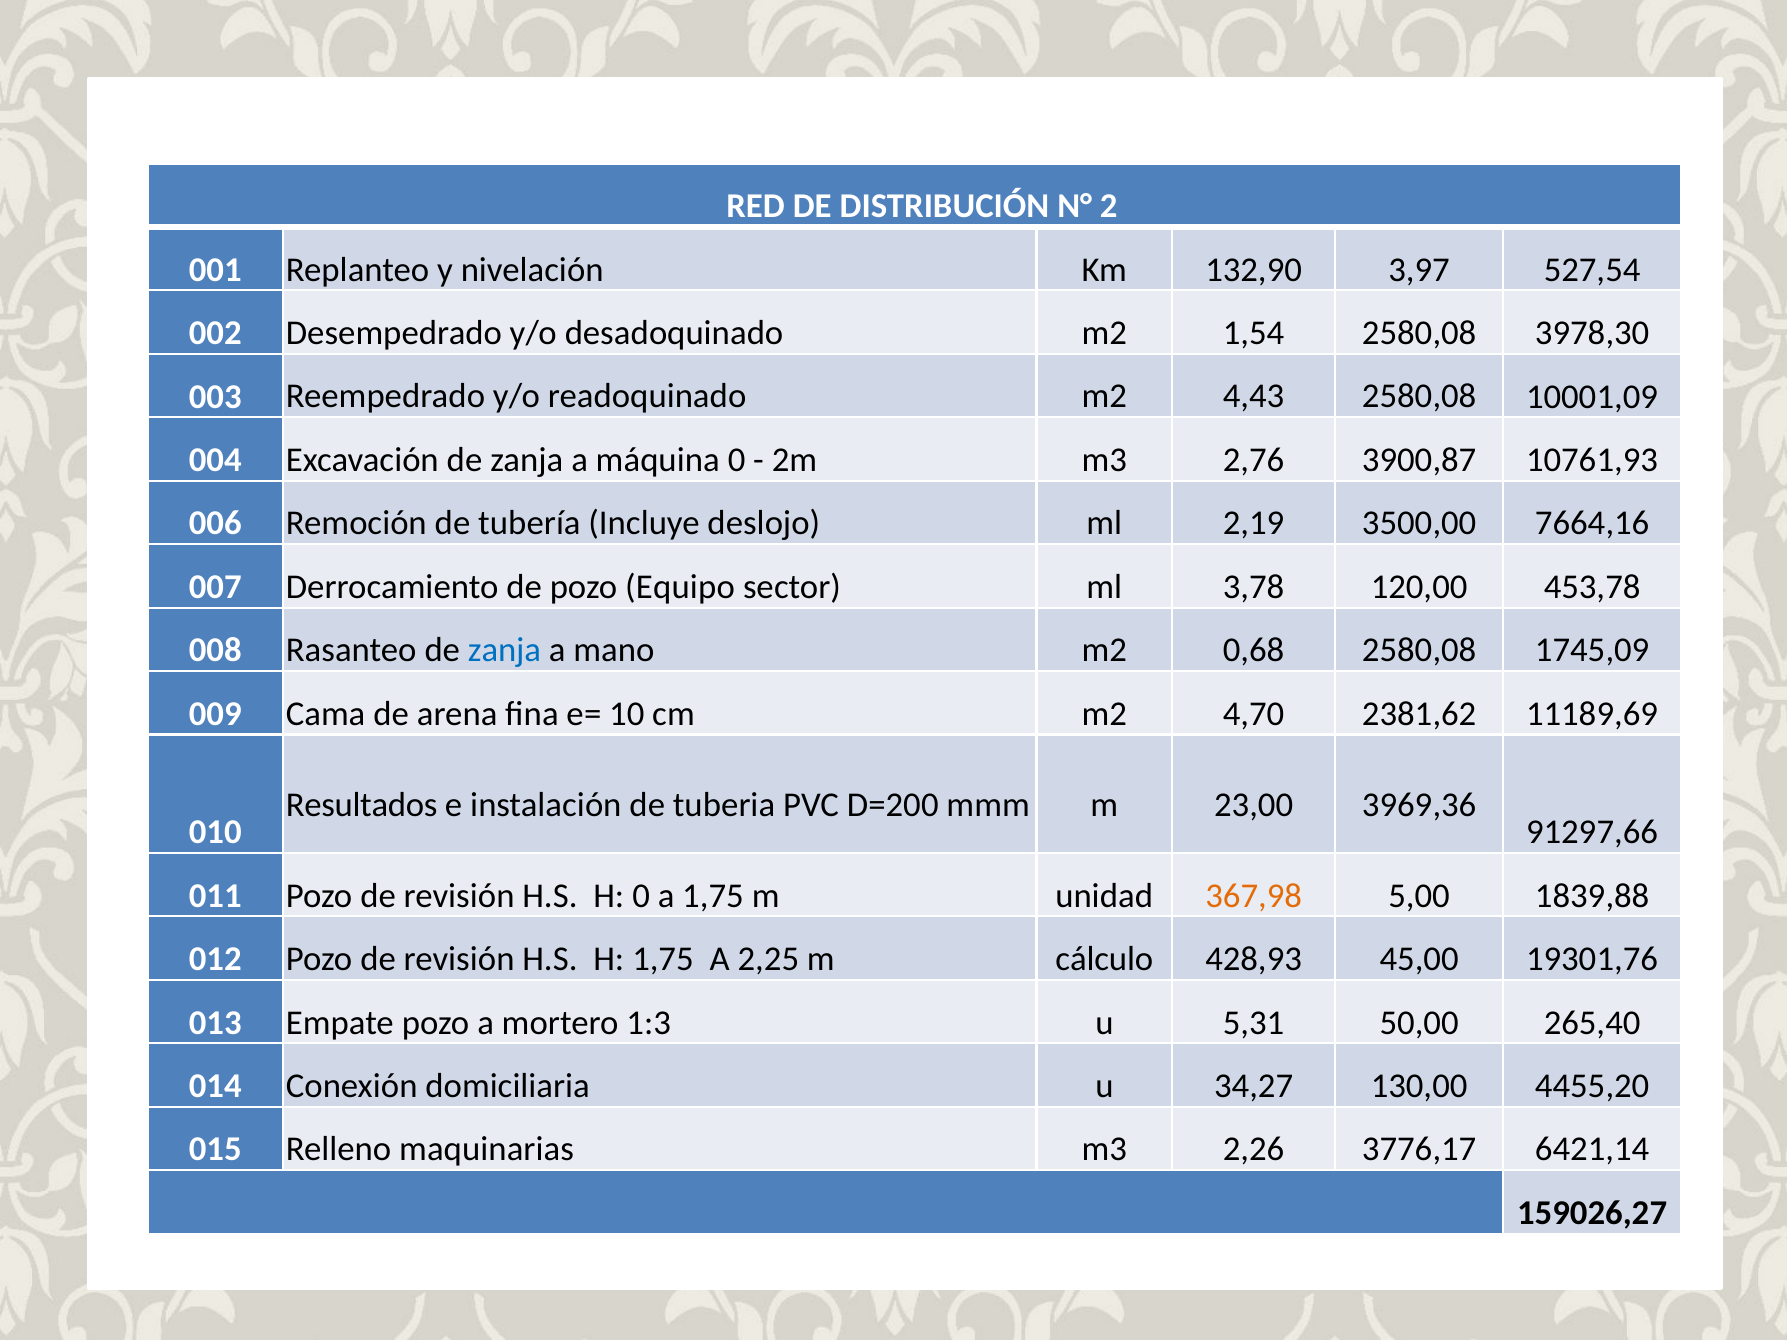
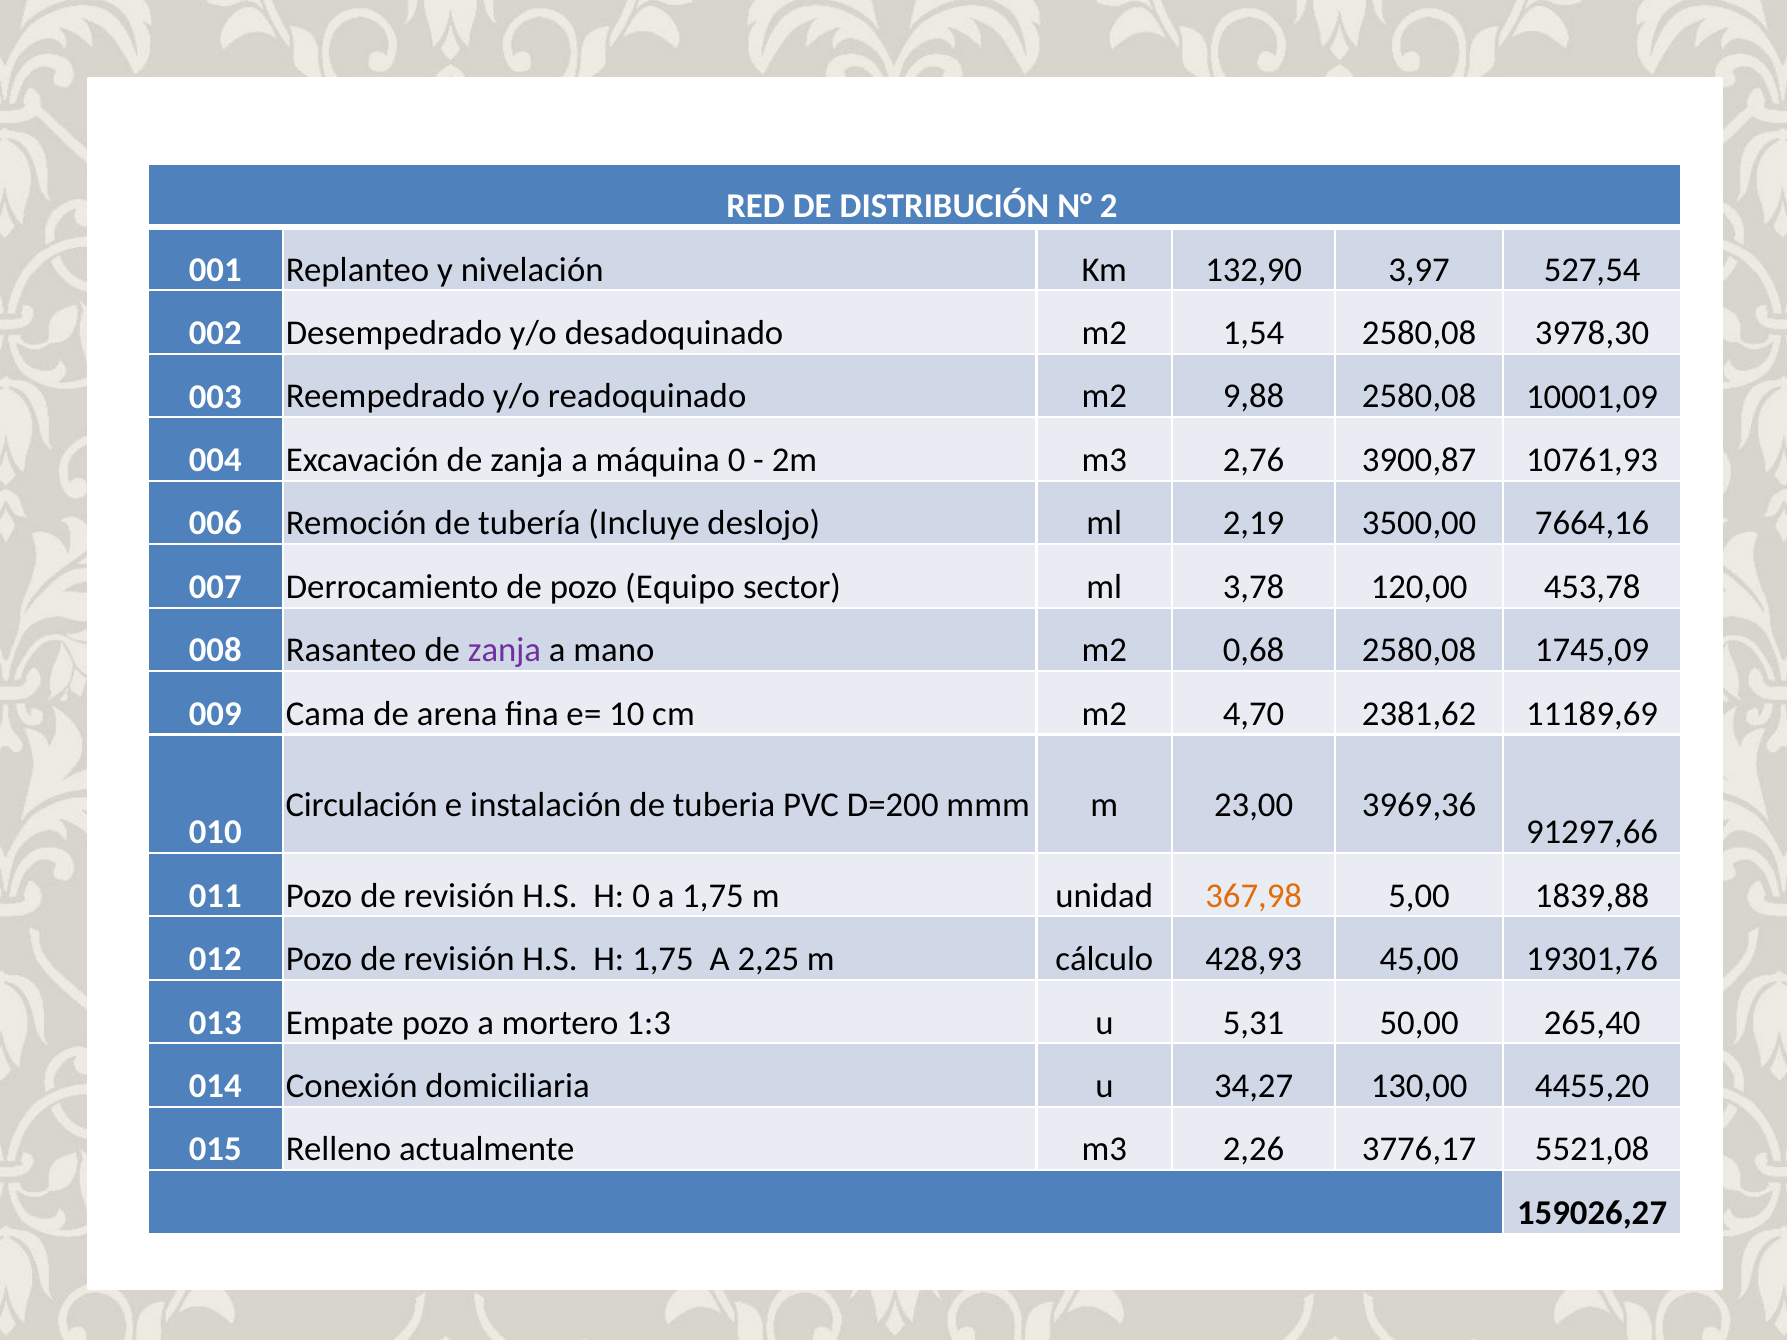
4,43: 4,43 -> 9,88
zanja at (504, 650) colour: blue -> purple
Resultados: Resultados -> Circulación
maquinarias: maquinarias -> actualmente
6421,14: 6421,14 -> 5521,08
